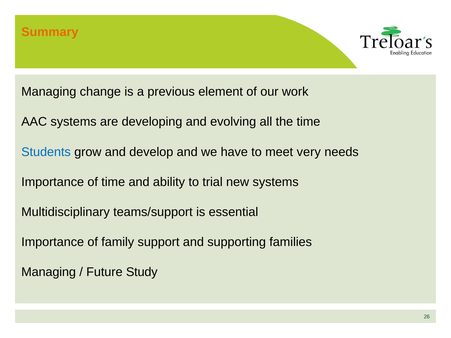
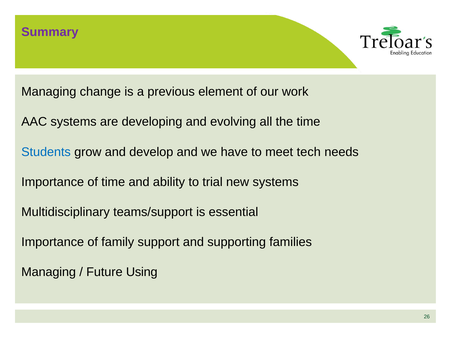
Summary colour: orange -> purple
very: very -> tech
Study: Study -> Using
